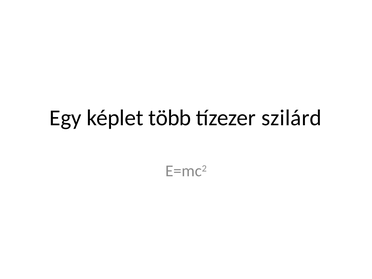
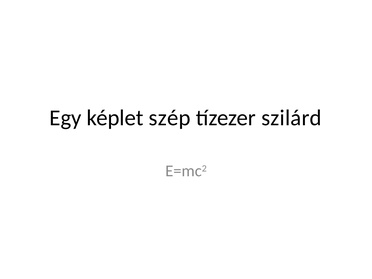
több: több -> szép
